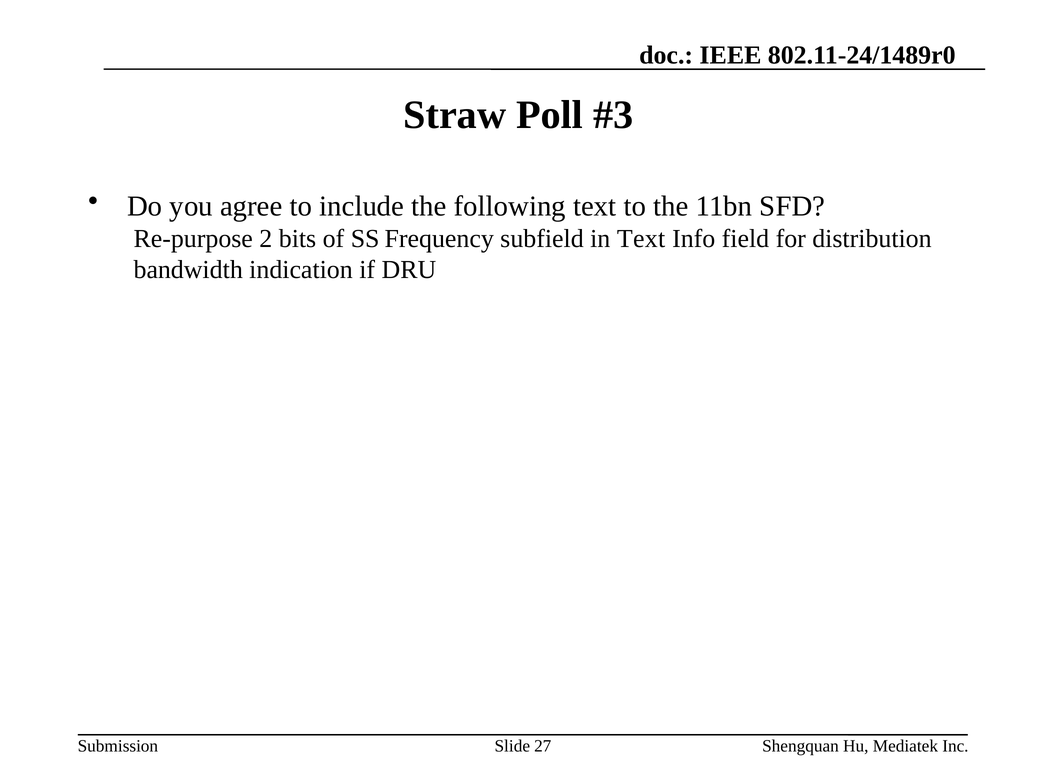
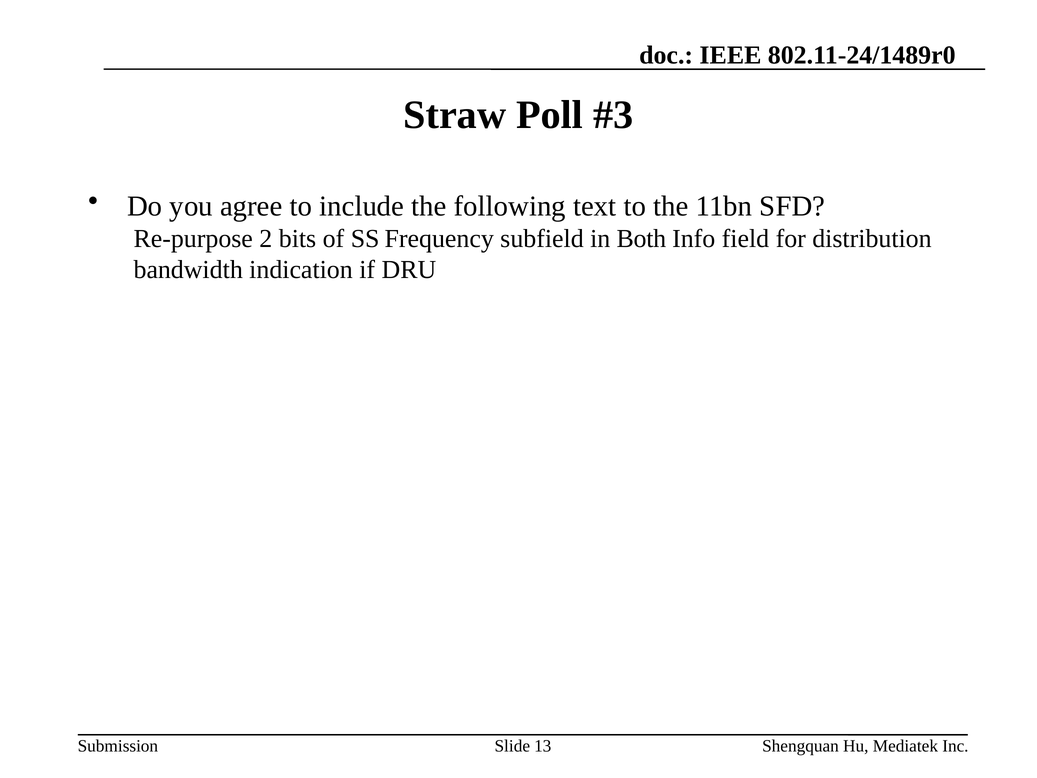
in Text: Text -> Both
27: 27 -> 13
